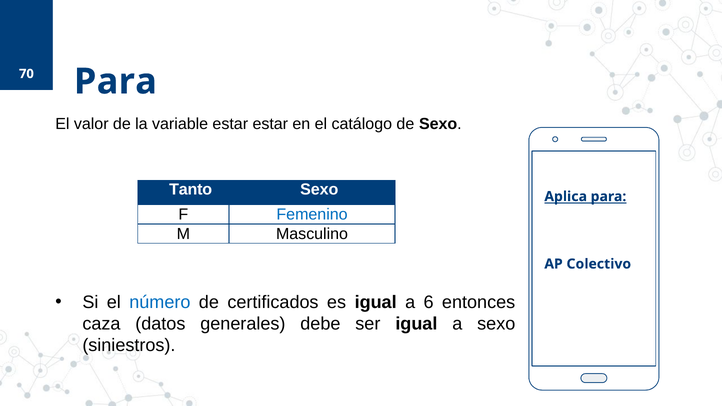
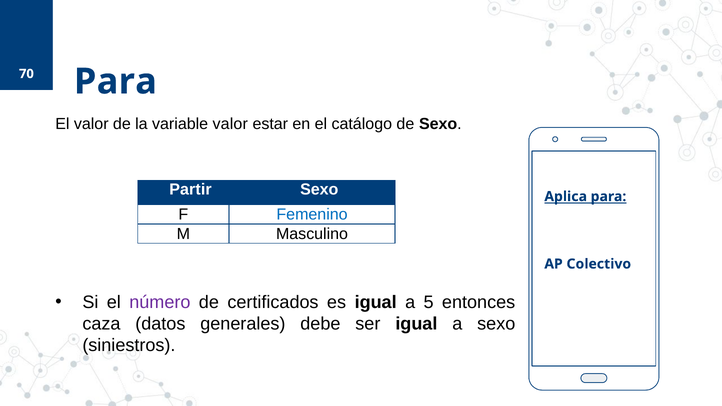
variable estar: estar -> valor
Tanto: Tanto -> Partir
número colour: blue -> purple
6: 6 -> 5
